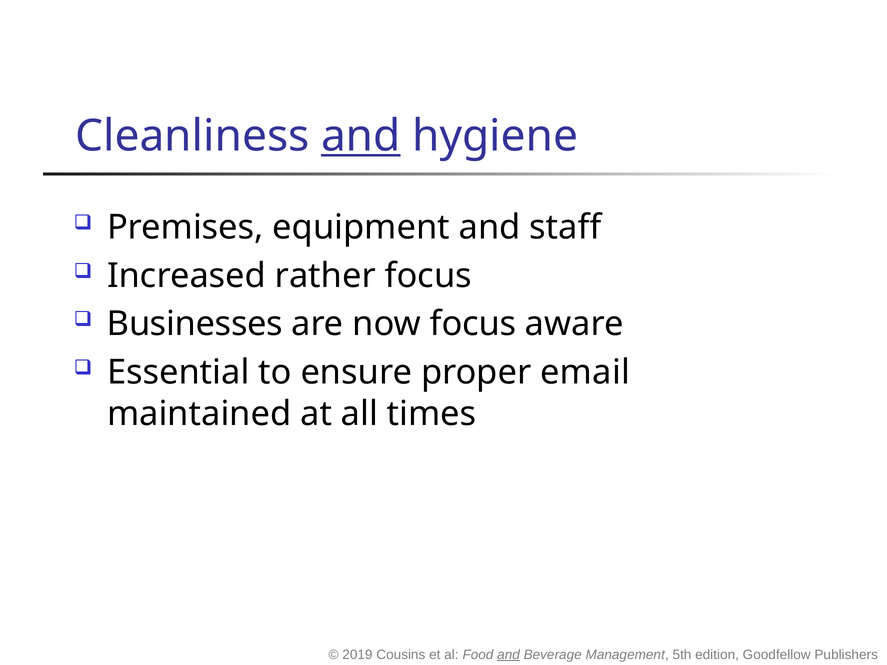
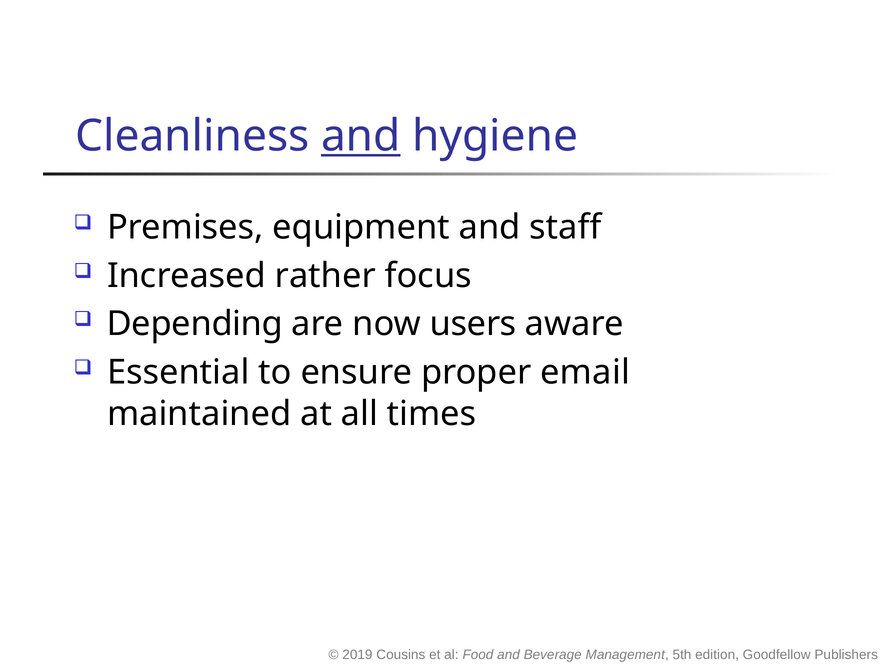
Businesses: Businesses -> Depending
now focus: focus -> users
and at (509, 655) underline: present -> none
